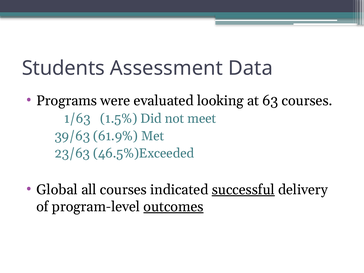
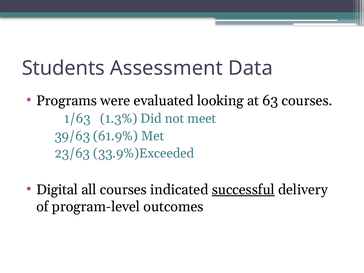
1.5%: 1.5% -> 1.3%
46.5%)Exceeded: 46.5%)Exceeded -> 33.9%)Exceeded
Global: Global -> Digital
outcomes underline: present -> none
